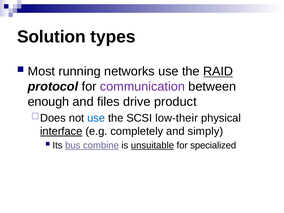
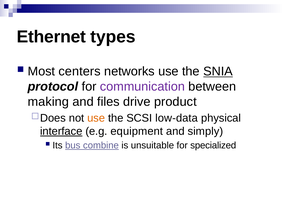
Solution: Solution -> Ethernet
running: running -> centers
RAID: RAID -> SNIA
enough: enough -> making
use at (96, 118) colour: blue -> orange
low-their: low-their -> low-data
completely: completely -> equipment
unsuitable underline: present -> none
